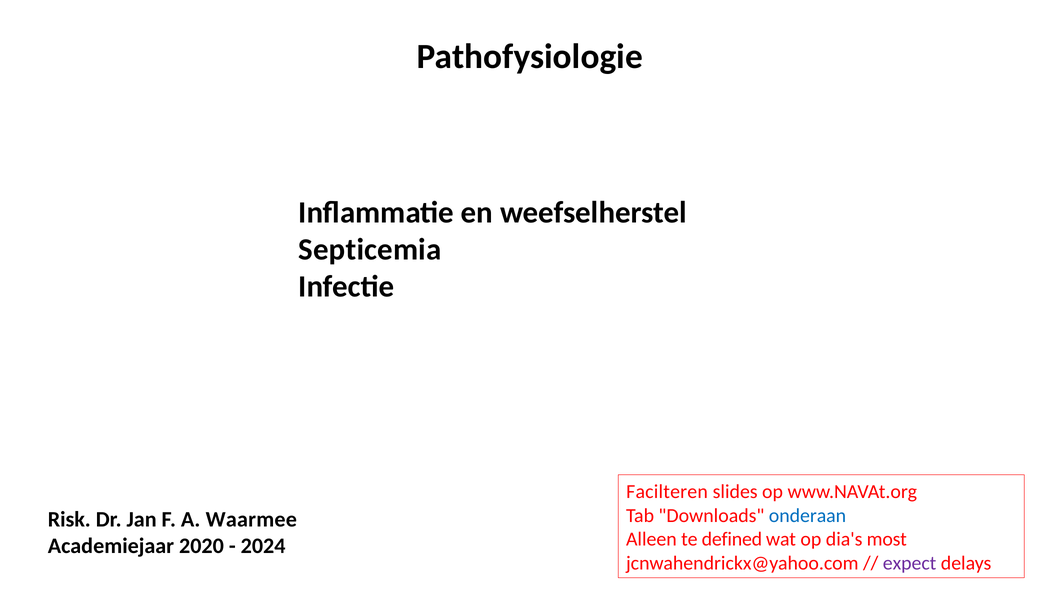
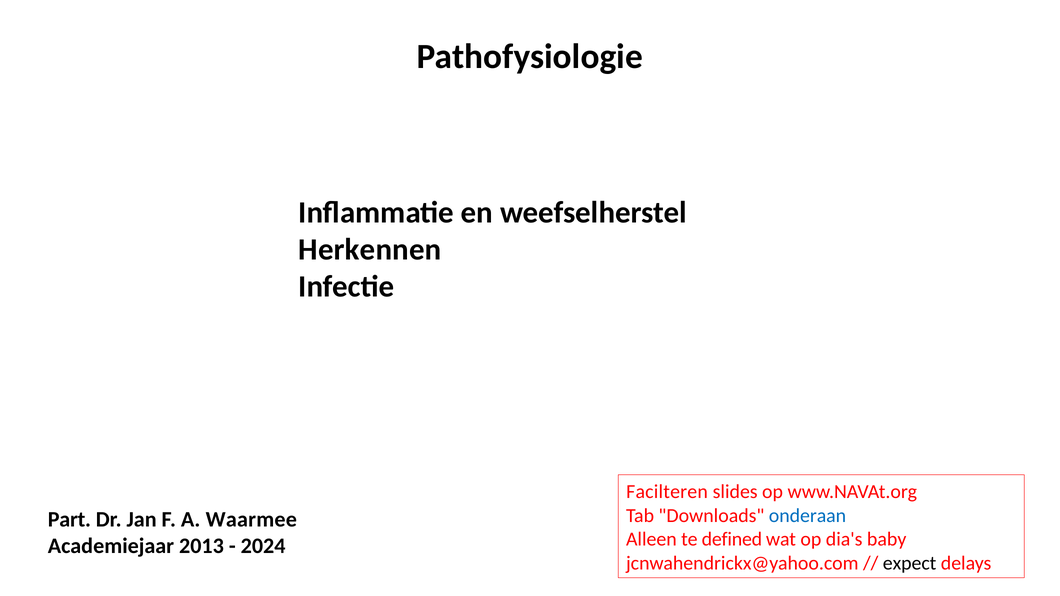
Septicemia: Septicemia -> Herkennen
Risk: Risk -> Part
most: most -> baby
2020: 2020 -> 2013
expect colour: purple -> black
